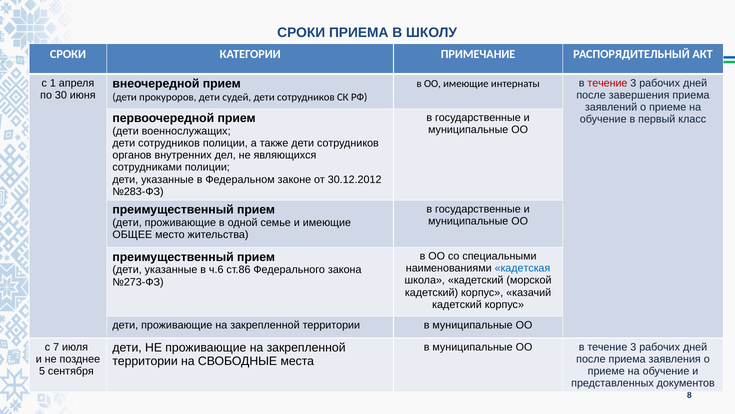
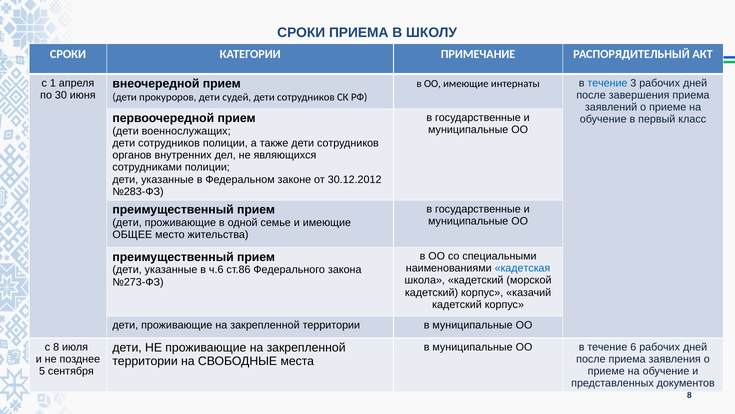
течение at (607, 83) colour: red -> blue
с 7: 7 -> 8
ОО в течение 3: 3 -> 6
